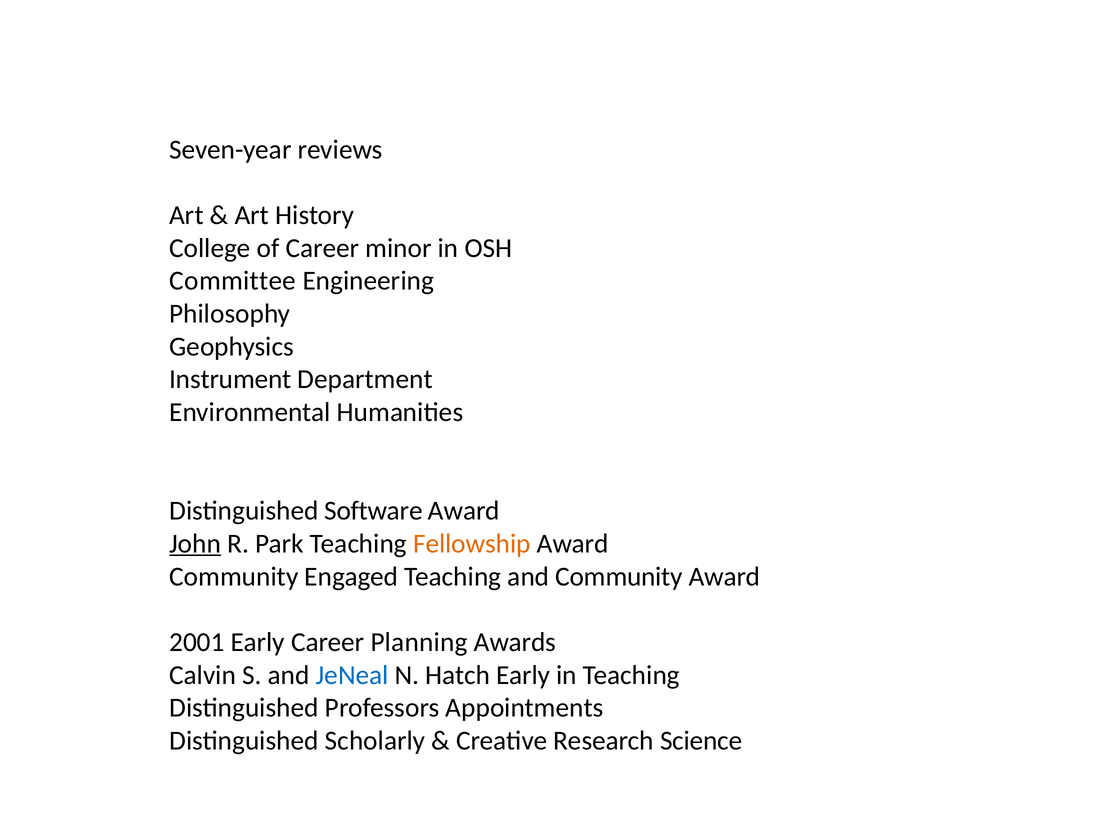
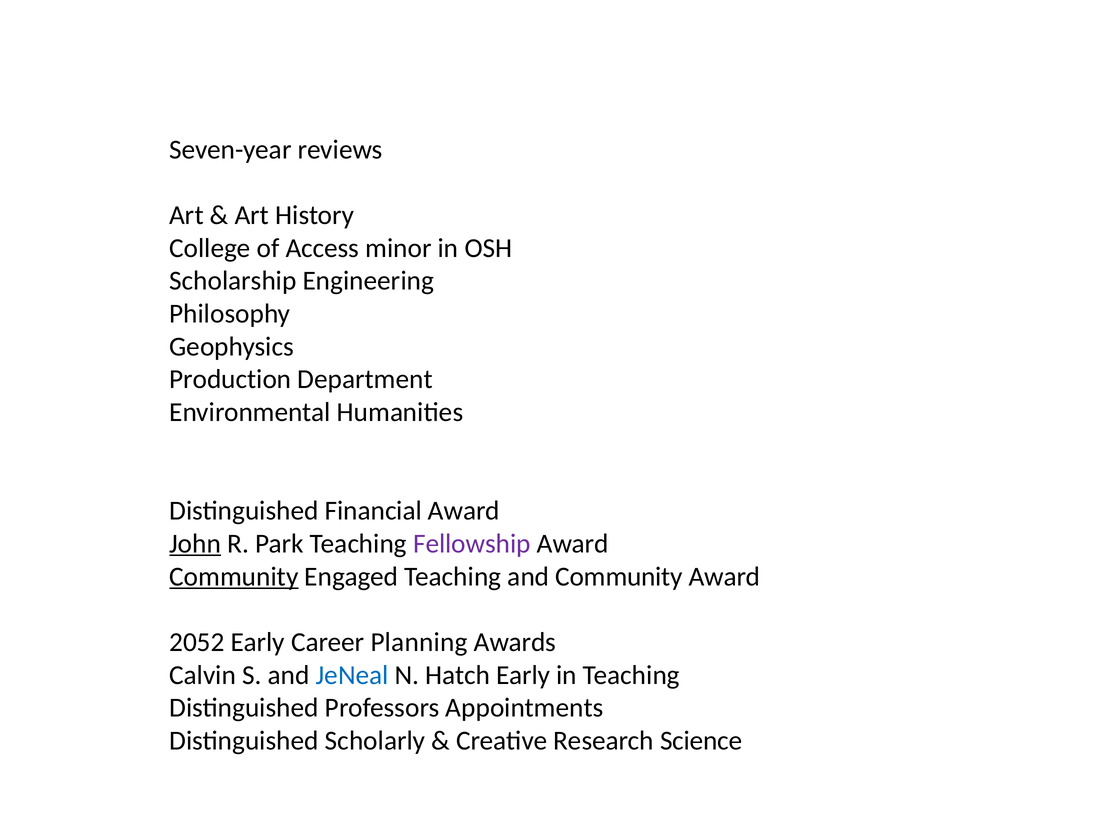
of Career: Career -> Access
Committee: Committee -> Scholarship
Instrument: Instrument -> Production
Software: Software -> Financial
Fellowship colour: orange -> purple
Community at (234, 576) underline: none -> present
2001: 2001 -> 2052
